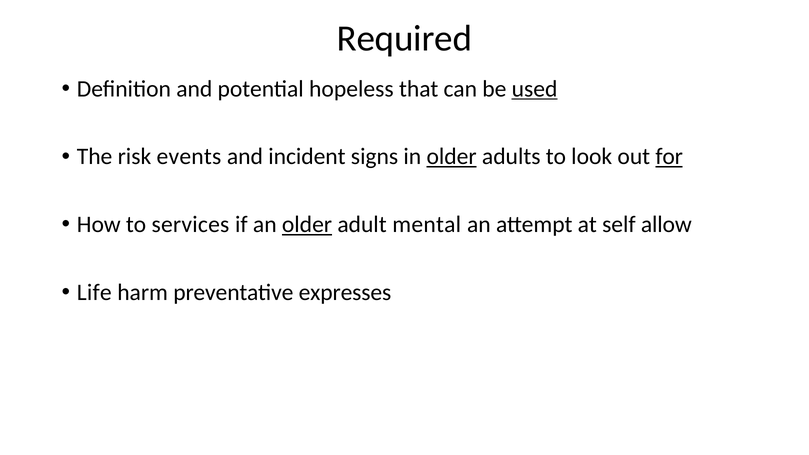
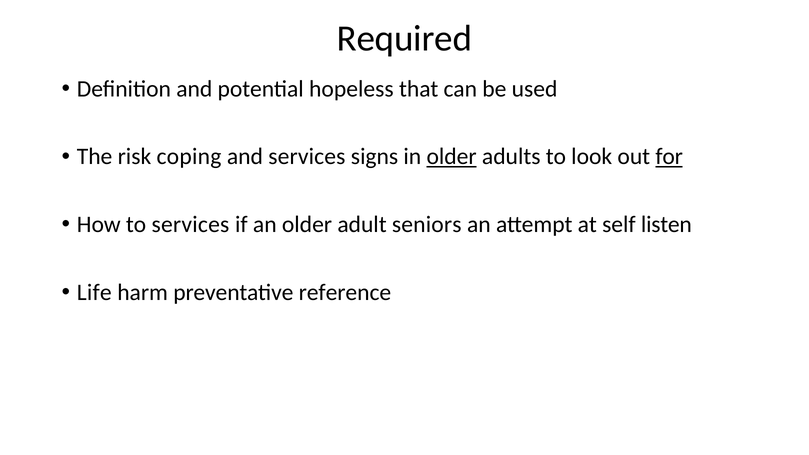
used underline: present -> none
events: events -> coping
and incident: incident -> services
older at (307, 225) underline: present -> none
mental: mental -> seniors
allow: allow -> listen
expresses: expresses -> reference
